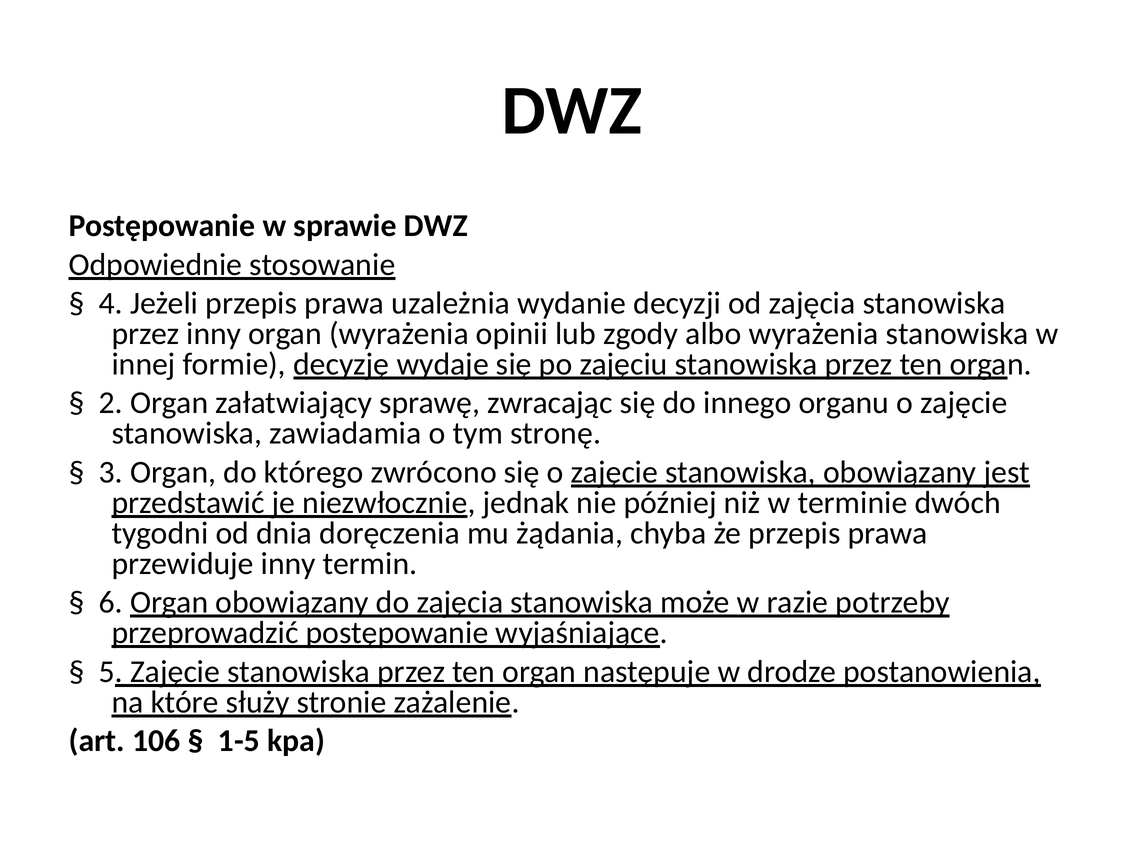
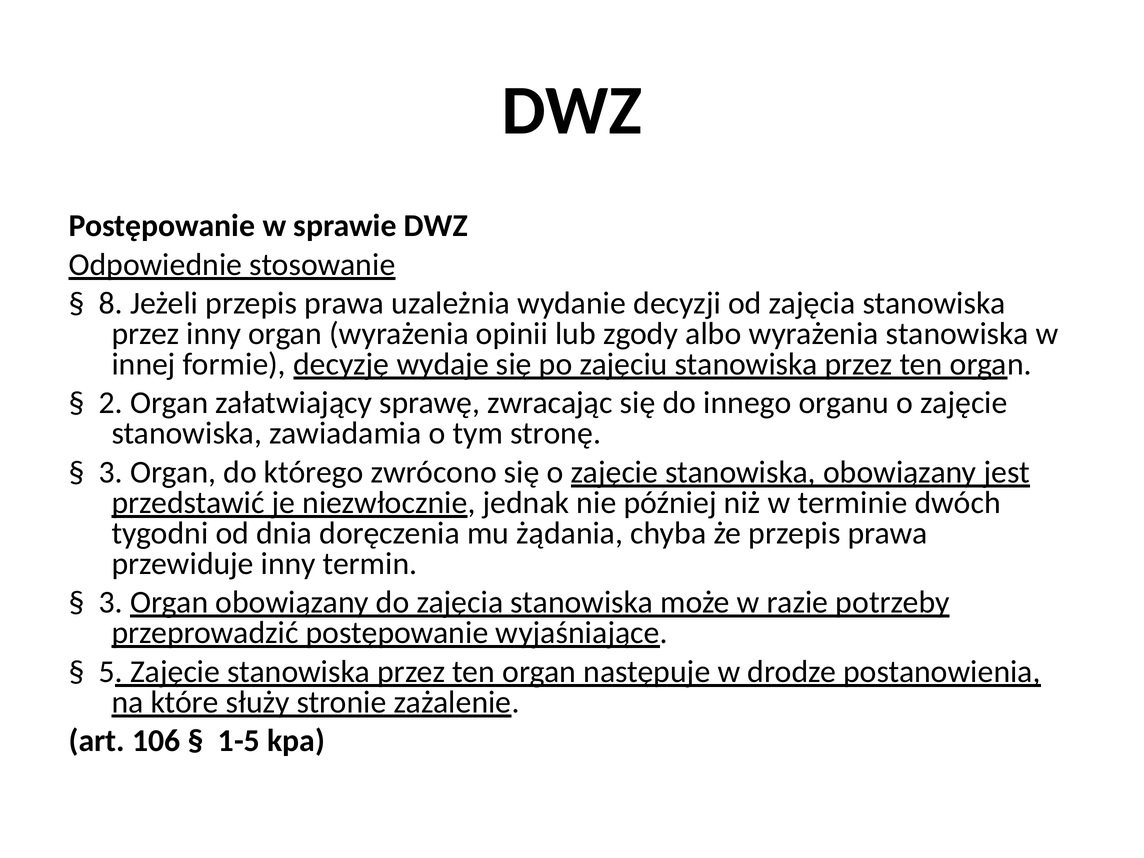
4: 4 -> 8
6 at (111, 602): 6 -> 3
